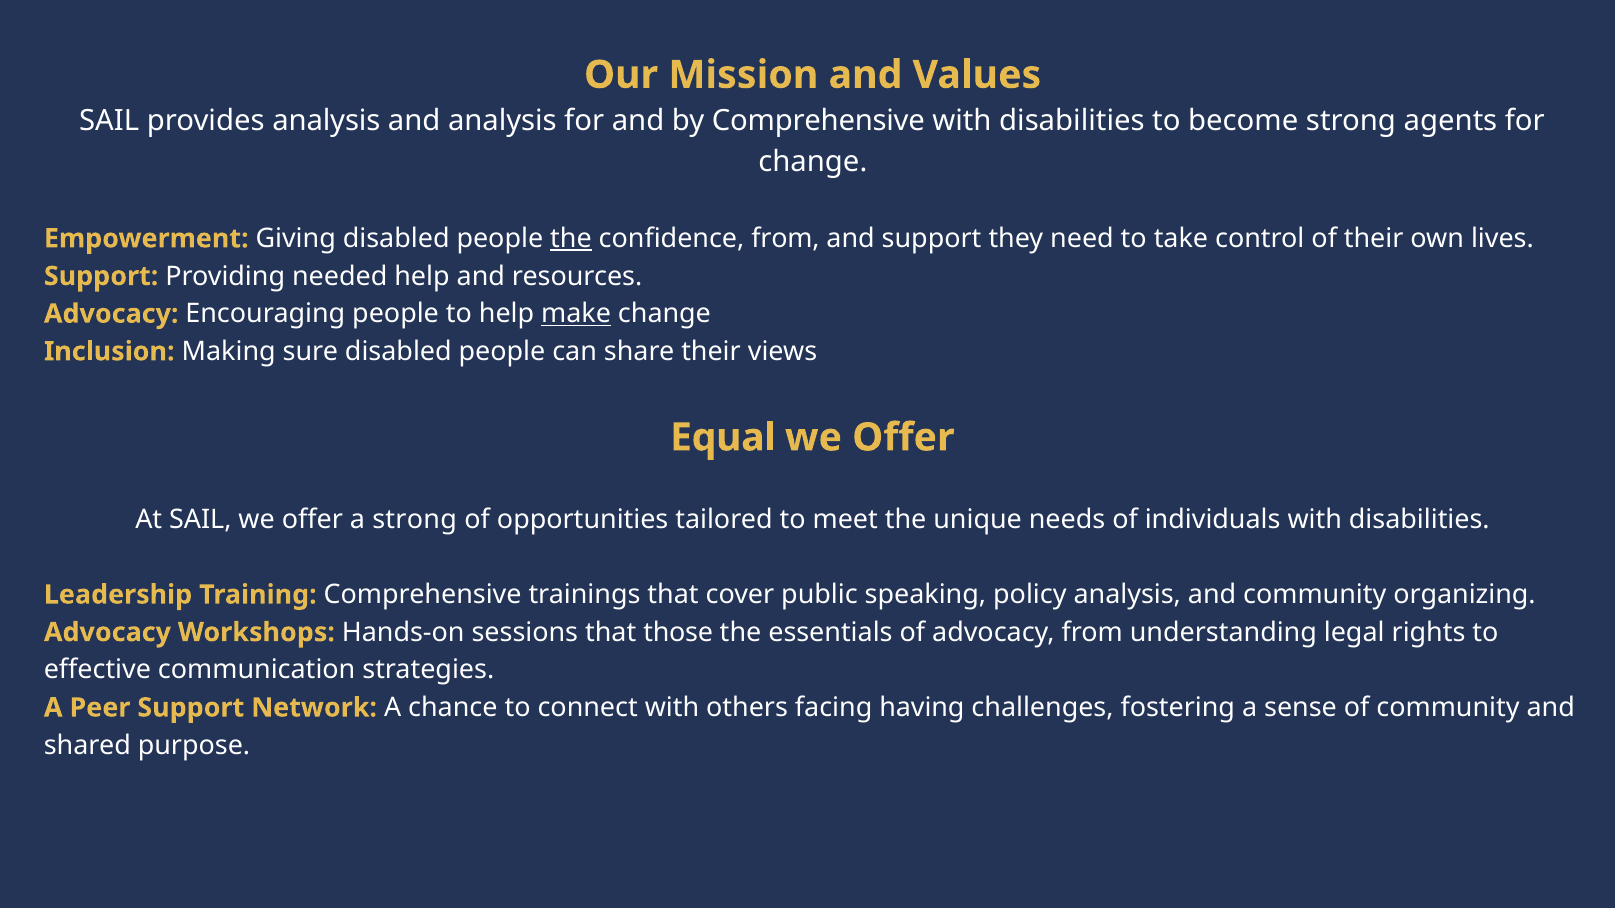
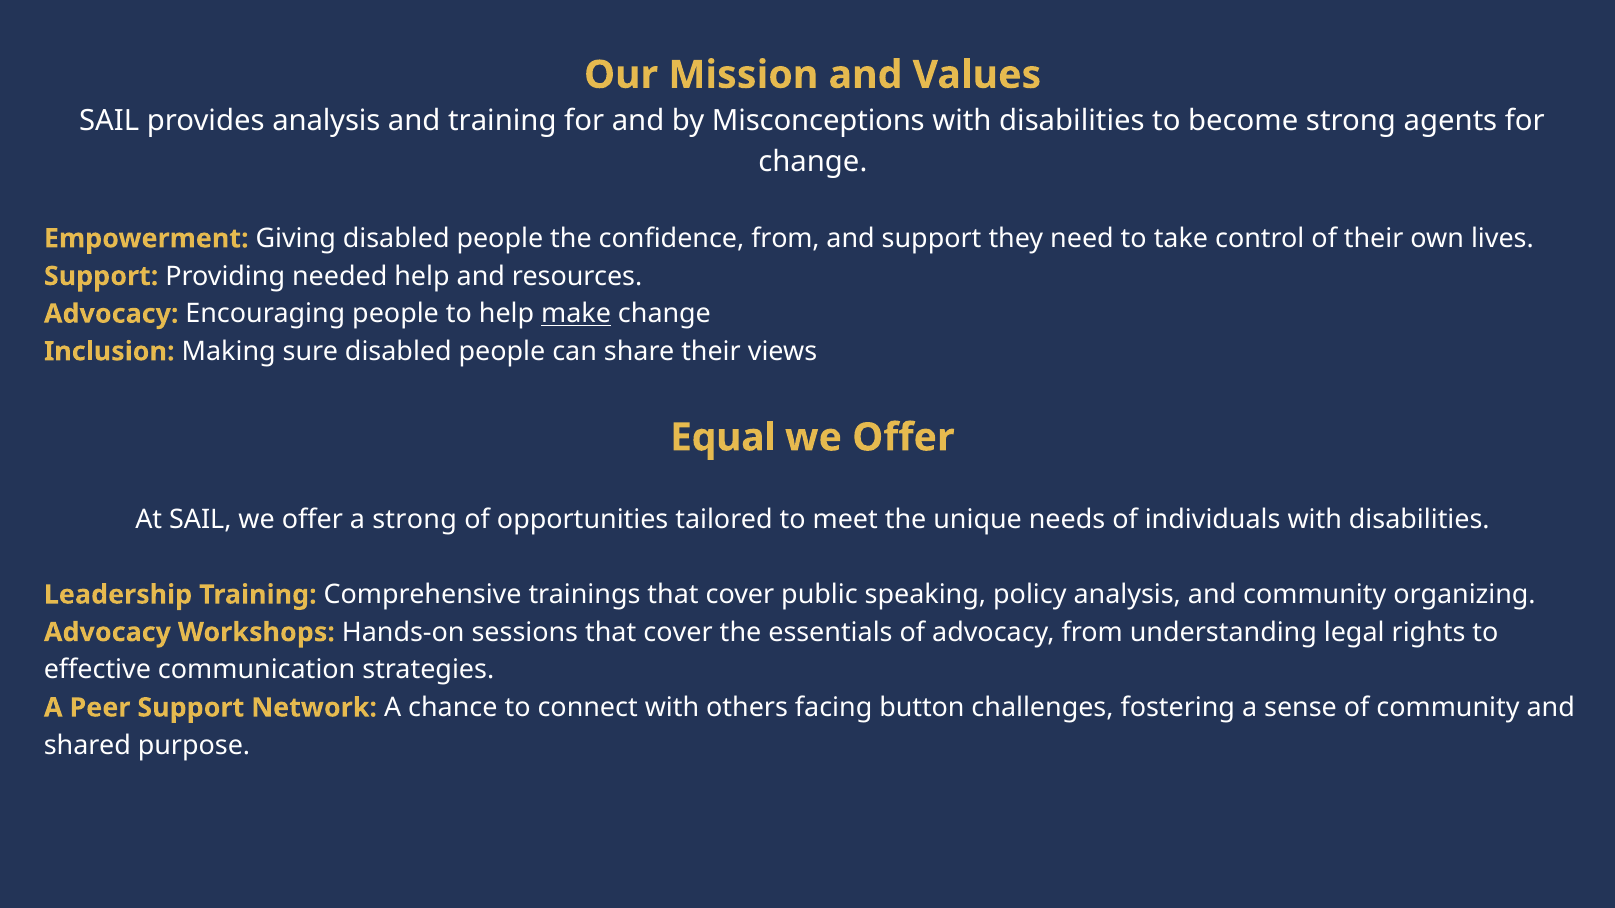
and analysis: analysis -> training
by Comprehensive: Comprehensive -> Misconceptions
the at (571, 239) underline: present -> none
sessions that those: those -> cover
having: having -> button
